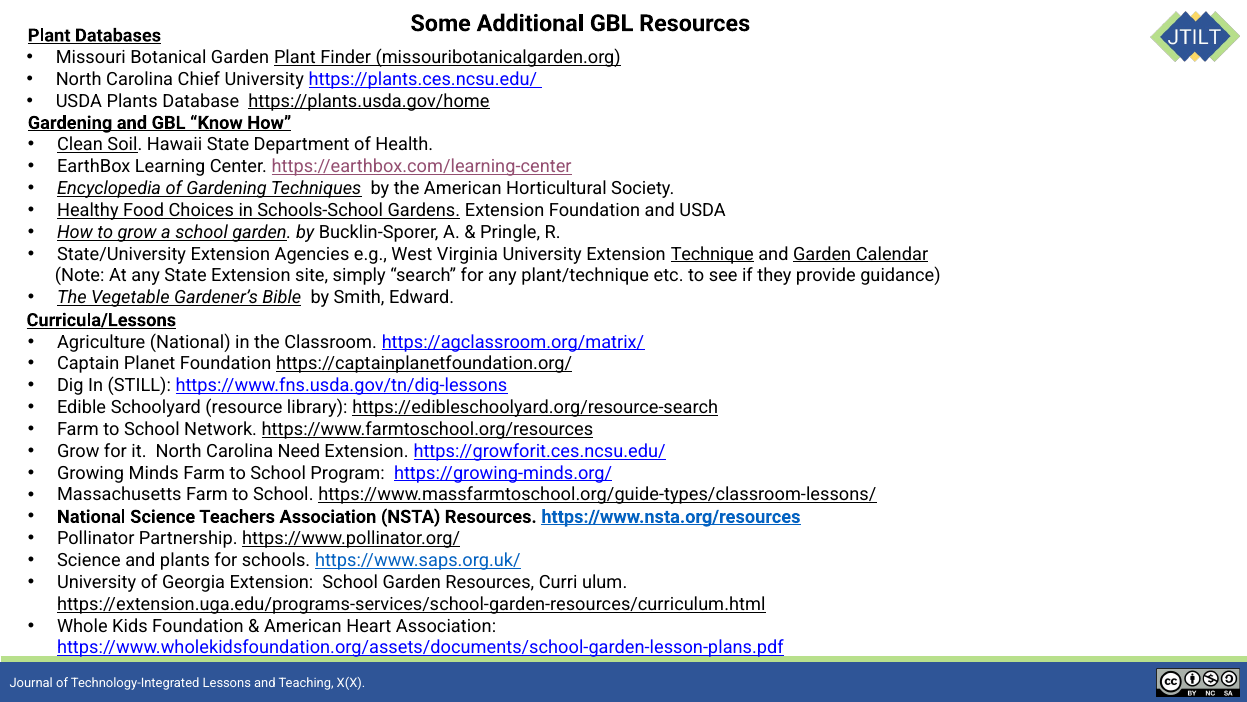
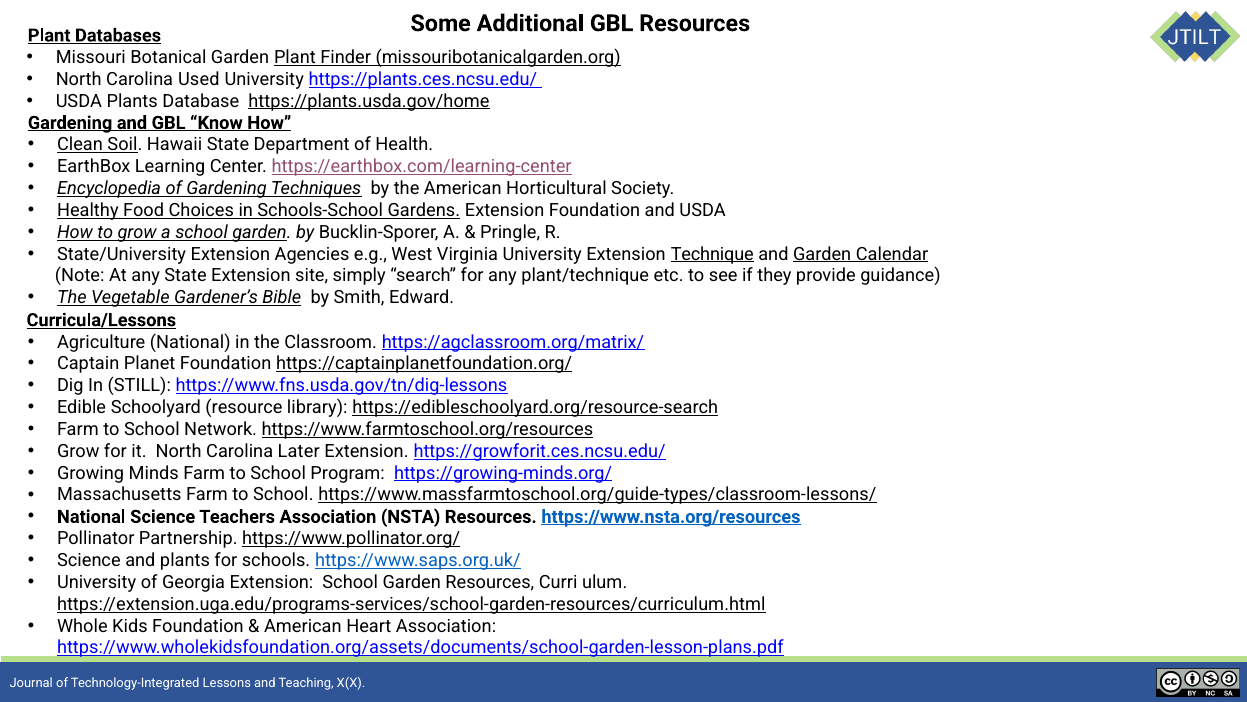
Chief: Chief -> Used
Need: Need -> Later
